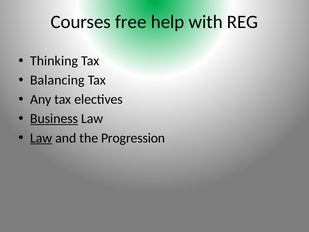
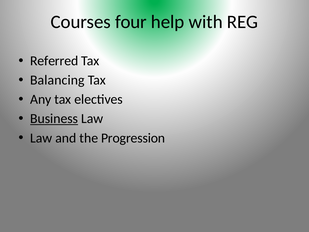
free: free -> four
Thinking: Thinking -> Referred
Law at (41, 138) underline: present -> none
